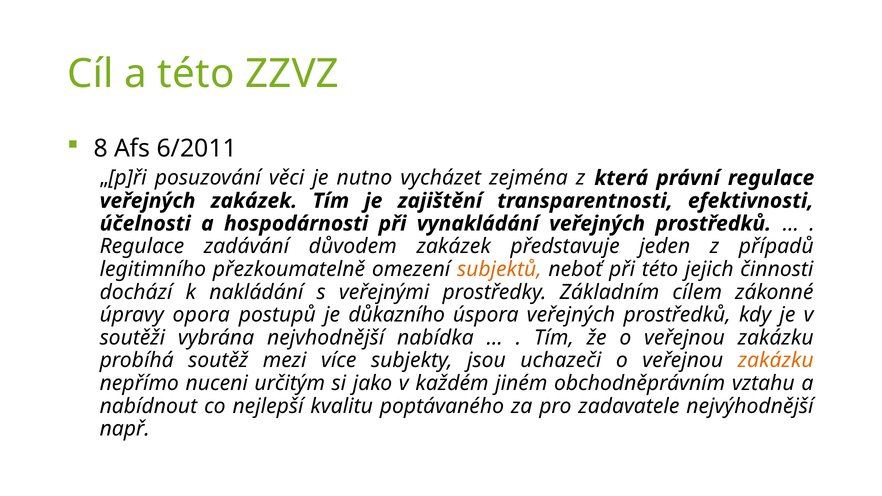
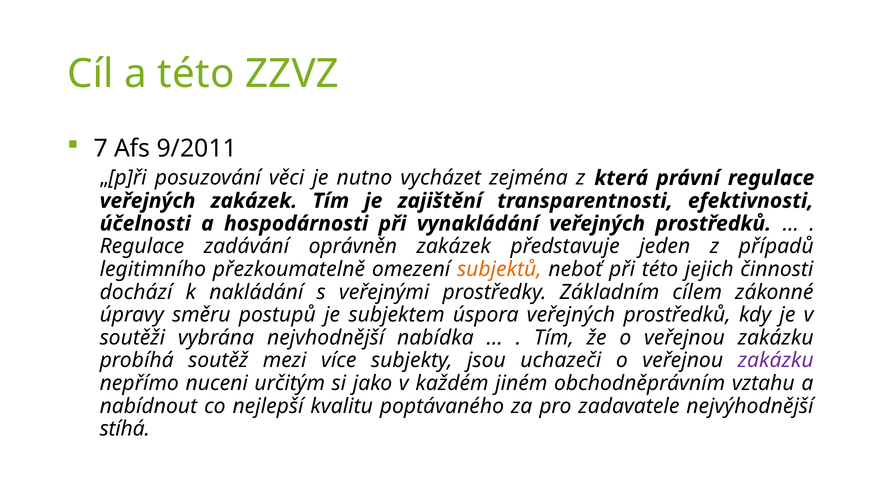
8: 8 -> 7
6/2011: 6/2011 -> 9/2011
důvodem: důvodem -> oprávněn
opora: opora -> směru
důkazního: důkazního -> subjektem
zakázku at (776, 361) colour: orange -> purple
např: např -> stíhá
